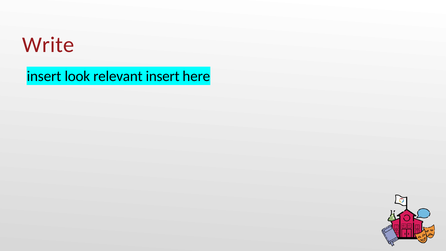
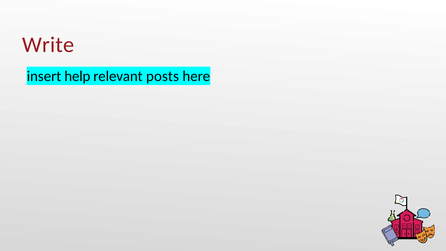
look: look -> help
relevant insert: insert -> posts
